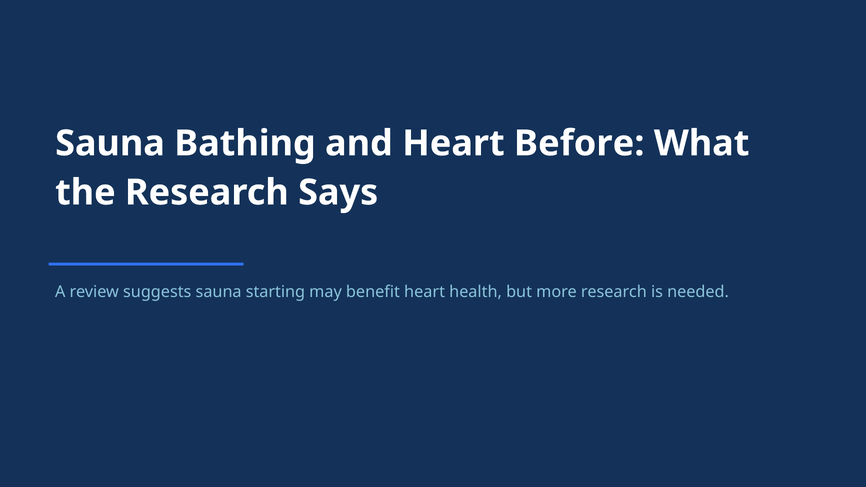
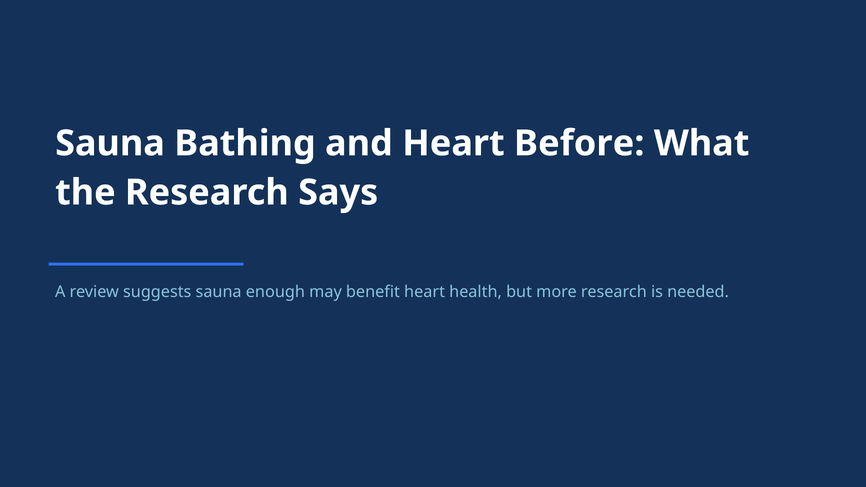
starting: starting -> enough
